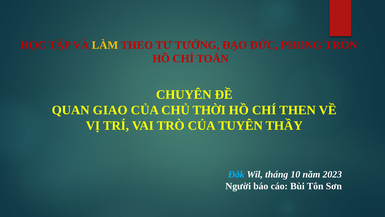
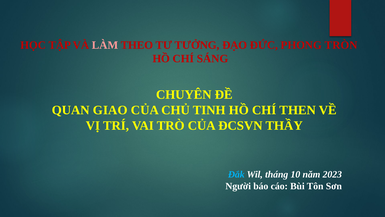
LÀM colour: yellow -> pink
TOÀN: TOÀN -> SÁNG
THỜI: THỜI -> TINH
TUYÊN: TUYÊN -> ĐCSVN
